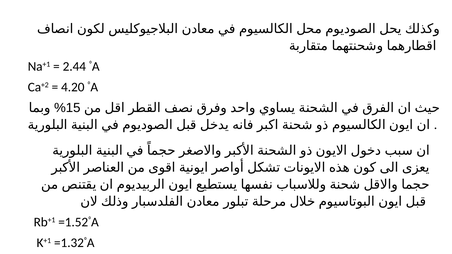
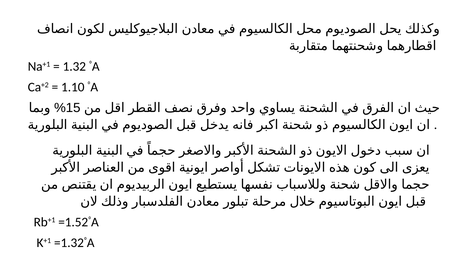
2.44: 2.44 -> 1.32
4.20: 4.20 -> 1.10
